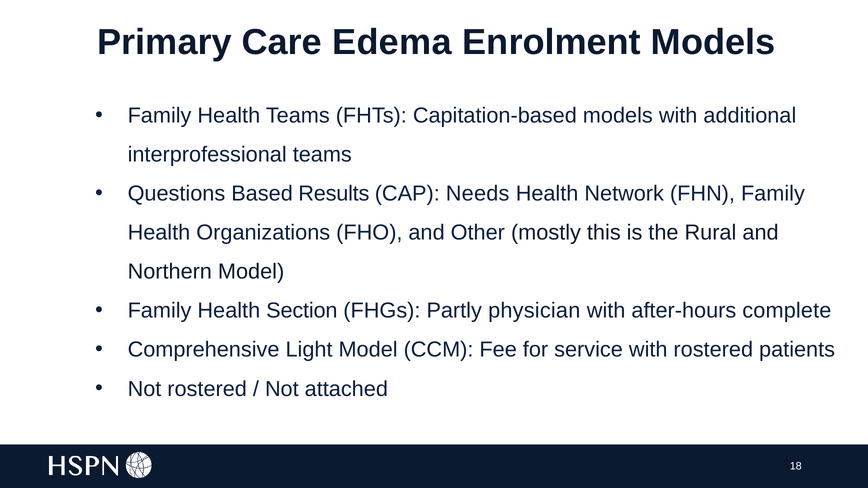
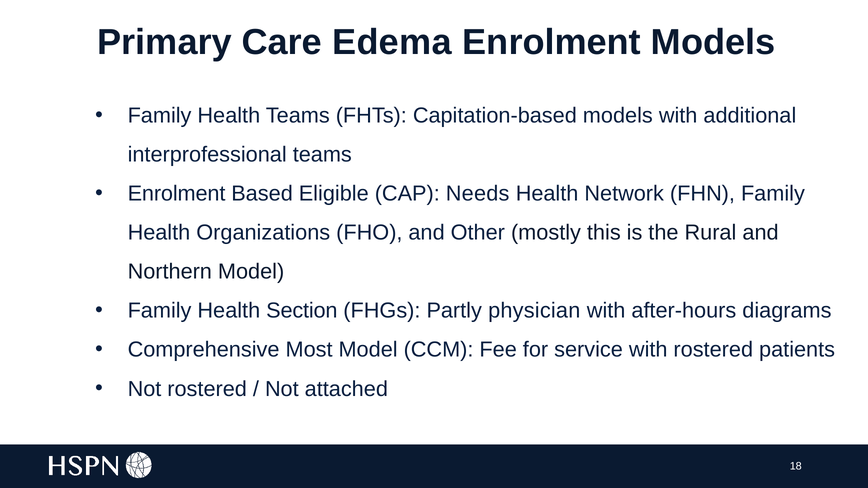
Questions at (176, 194): Questions -> Enrolment
Results: Results -> Eligible
complete: complete -> diagrams
Light: Light -> Most
